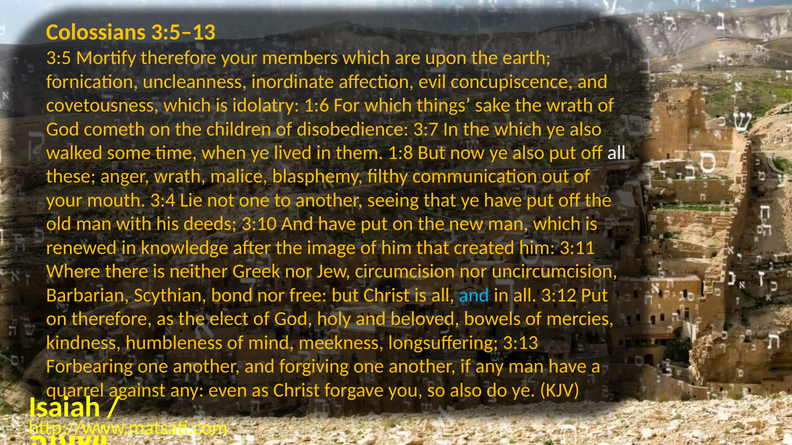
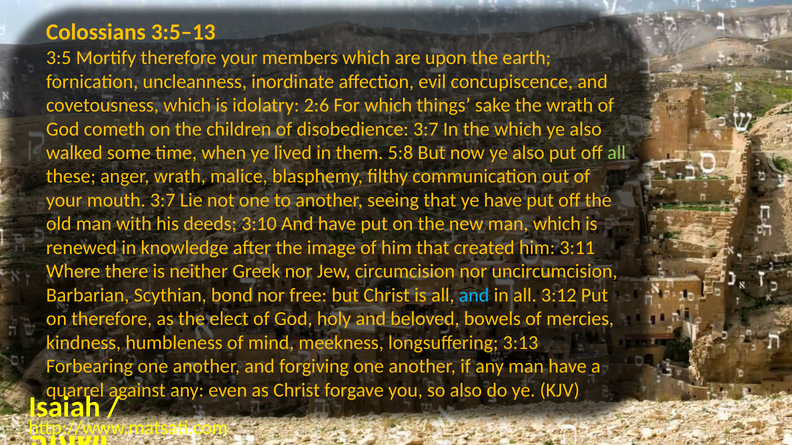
1:6: 1:6 -> 2:6
1:8: 1:8 -> 5:8
all at (617, 153) colour: white -> light green
mouth 3:4: 3:4 -> 3:7
